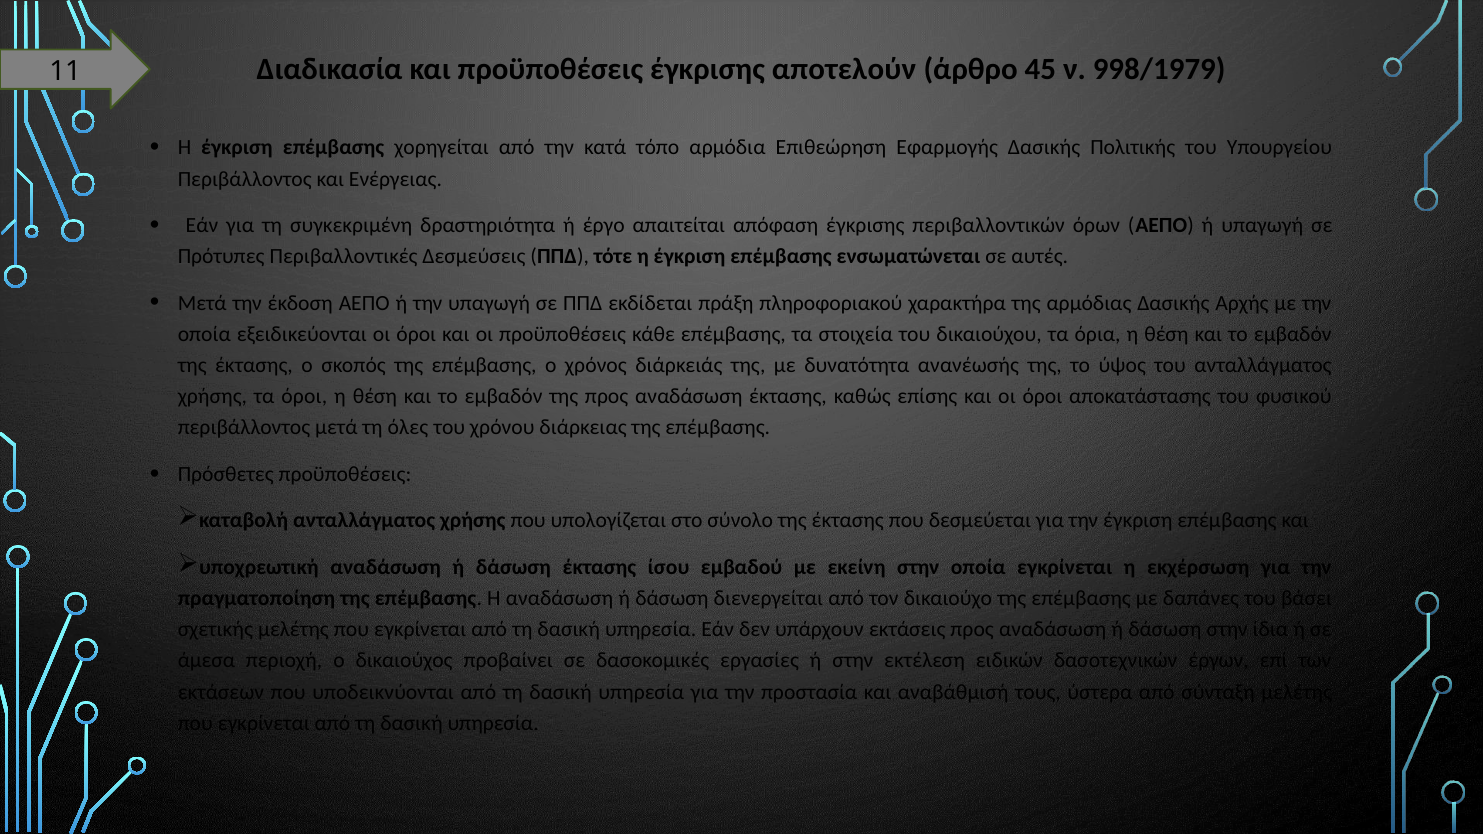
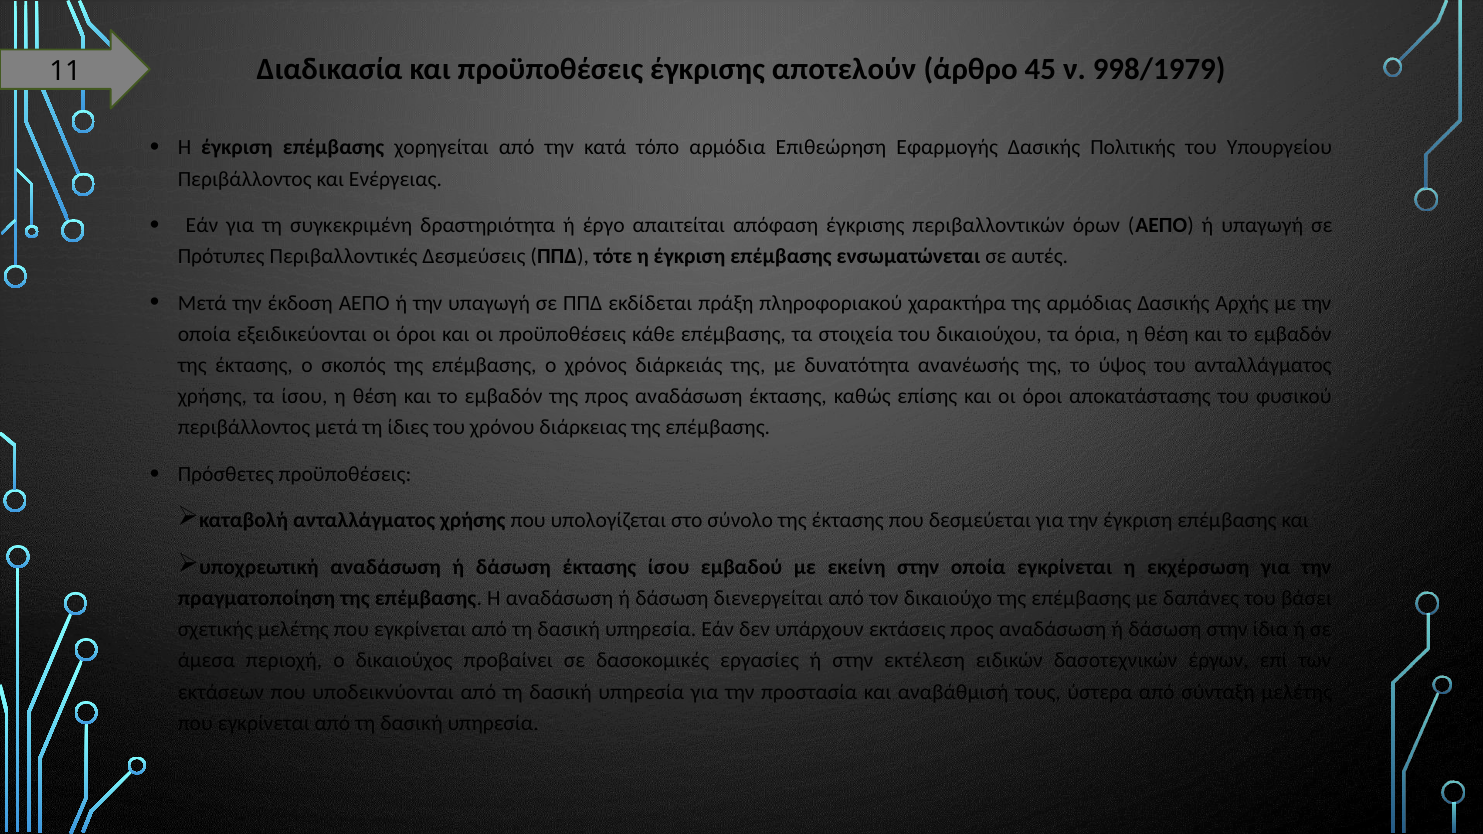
τα όροι: όροι -> ίσου
όλες: όλες -> ίδιες
